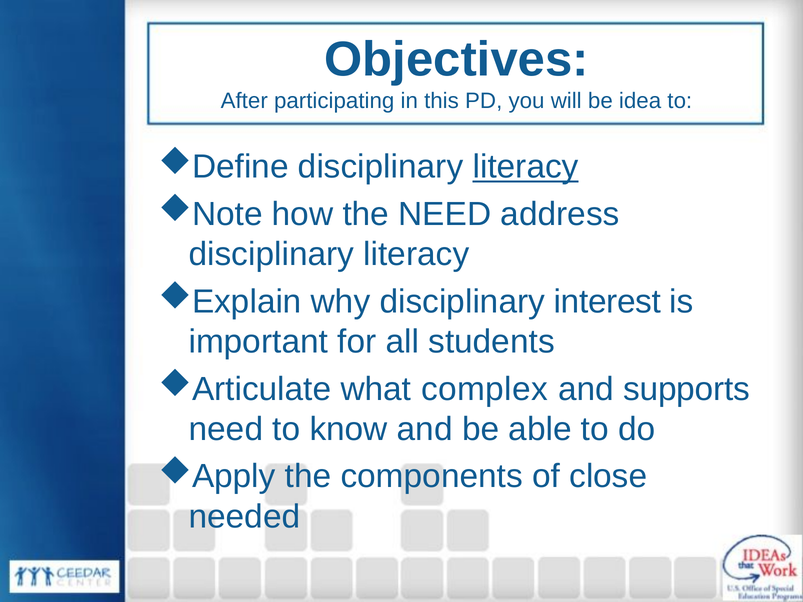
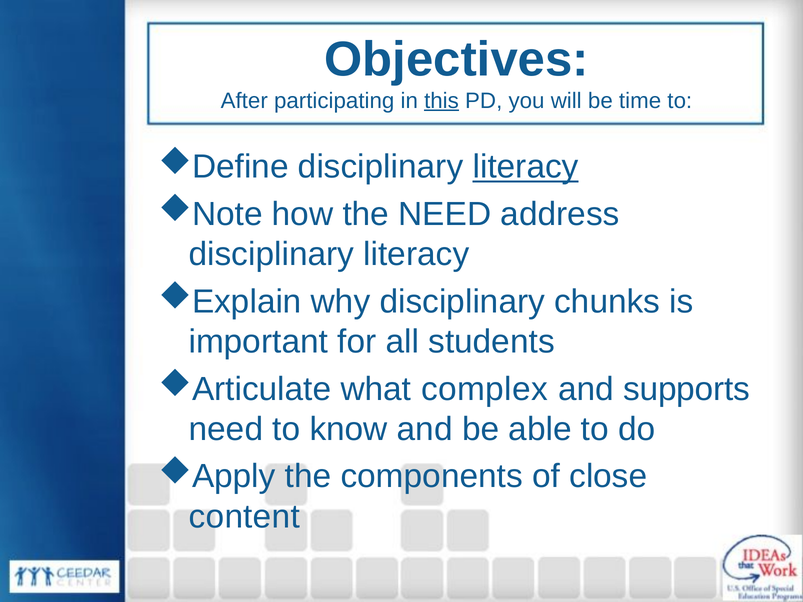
this underline: none -> present
idea: idea -> time
interest: interest -> chunks
needed: needed -> content
